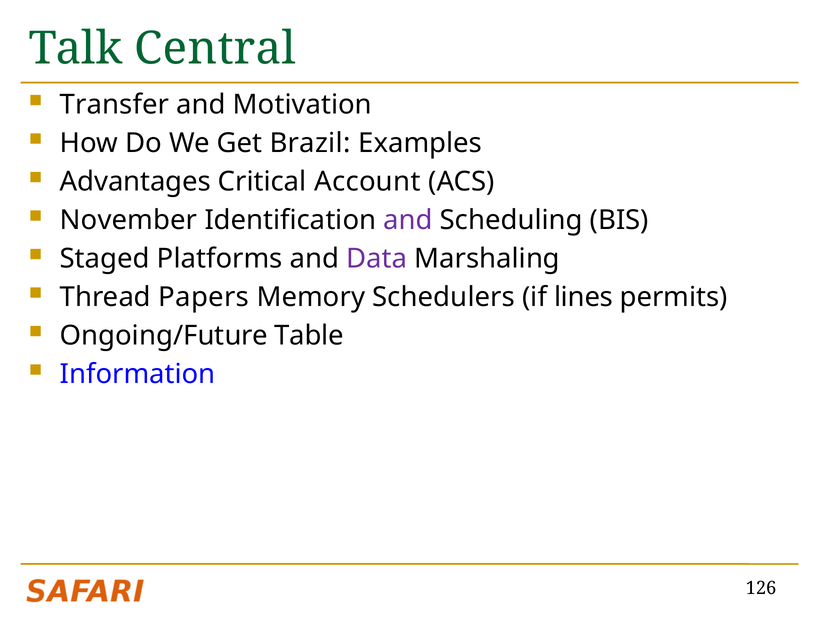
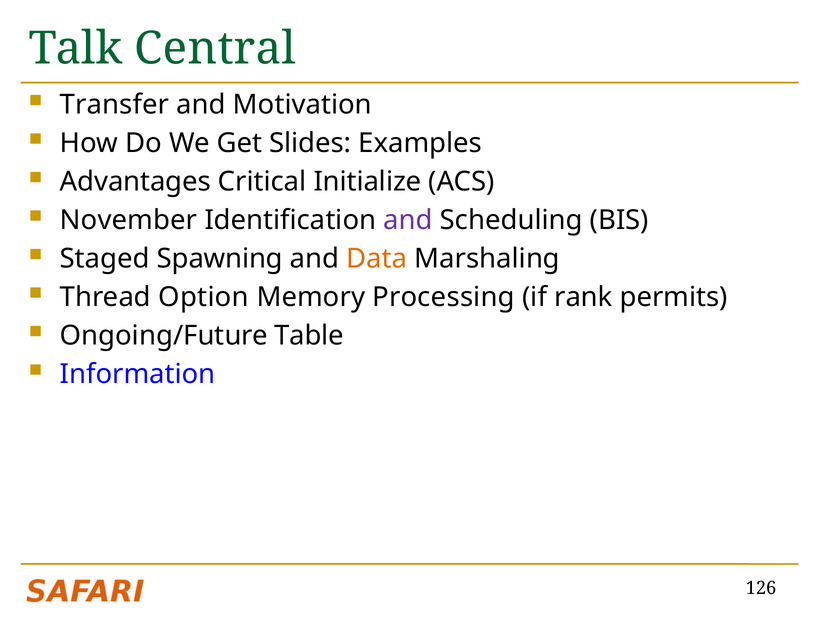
Brazil: Brazil -> Slides
Account: Account -> Initialize
Platforms: Platforms -> Spawning
Data colour: purple -> orange
Papers: Papers -> Option
Schedulers: Schedulers -> Processing
lines: lines -> rank
